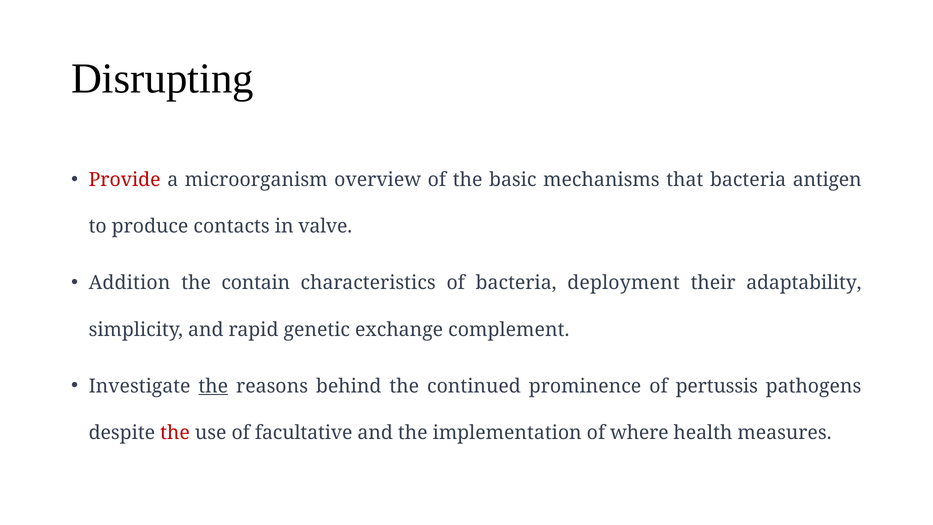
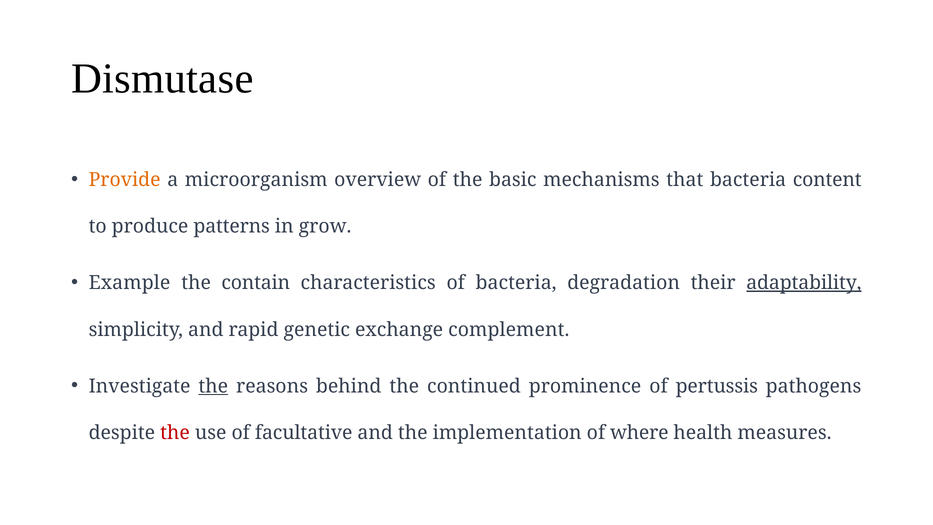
Disrupting: Disrupting -> Dismutase
Provide colour: red -> orange
antigen: antigen -> content
contacts: contacts -> patterns
valve: valve -> grow
Addition: Addition -> Example
deployment: deployment -> degradation
adaptability underline: none -> present
